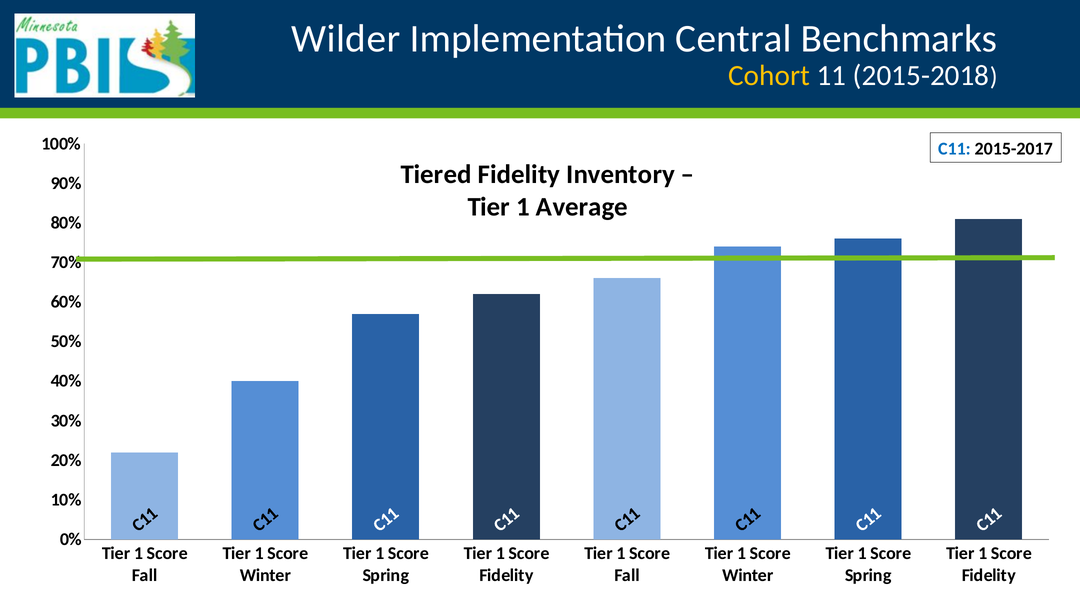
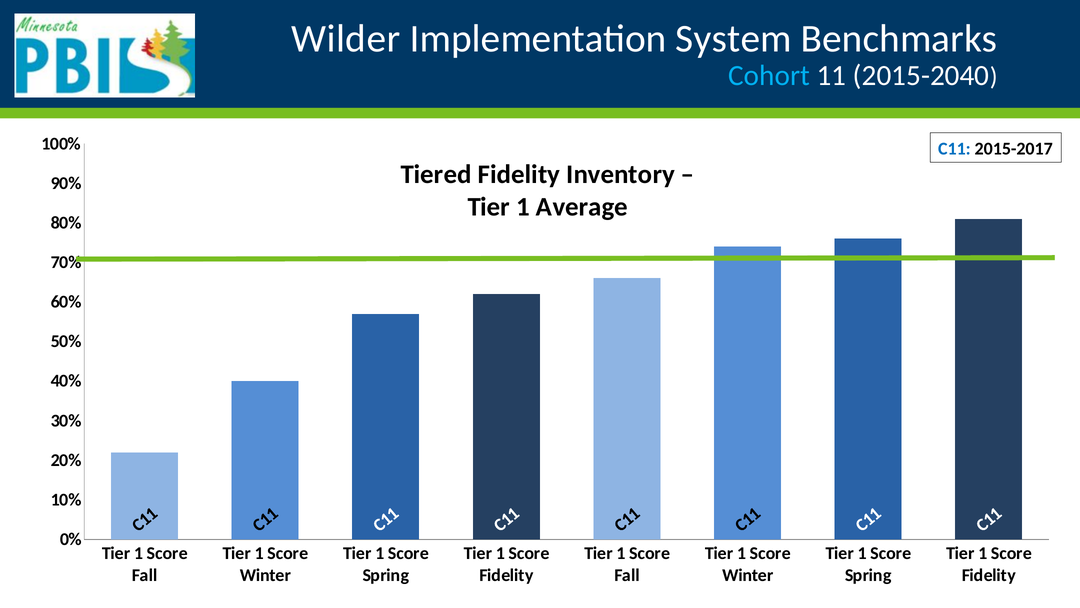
Central: Central -> System
Cohort colour: yellow -> light blue
2015-2018: 2015-2018 -> 2015-2040
